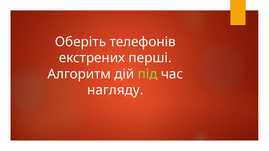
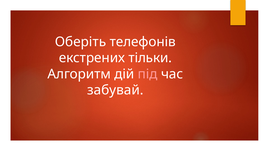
перші: перші -> тільки
під colour: light green -> pink
нагляду: нагляду -> забувай
